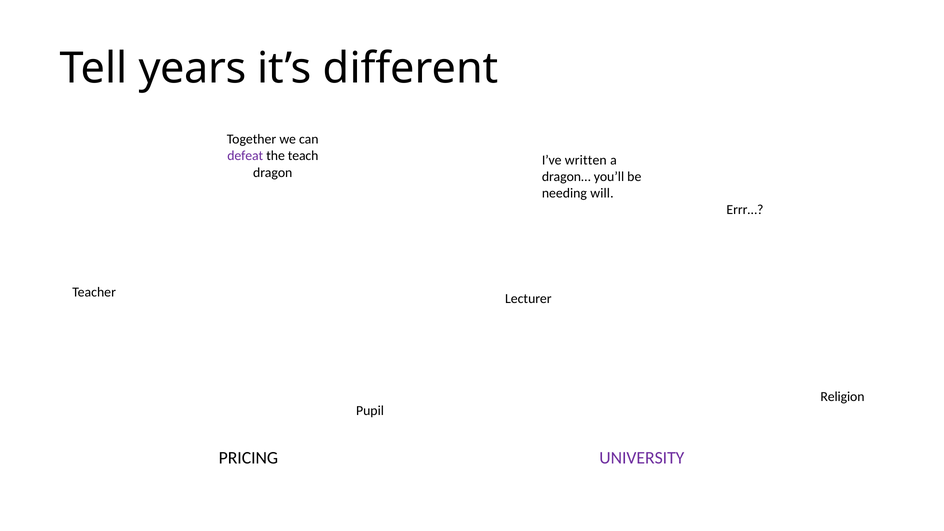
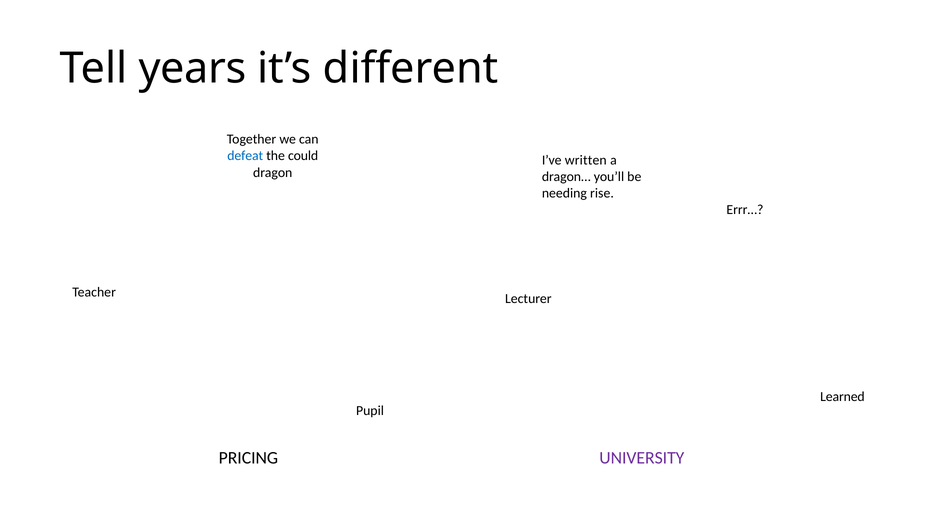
defeat colour: purple -> blue
teach: teach -> could
will: will -> rise
Religion: Religion -> Learned
